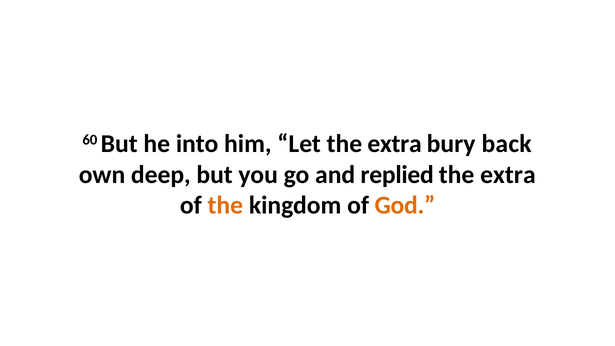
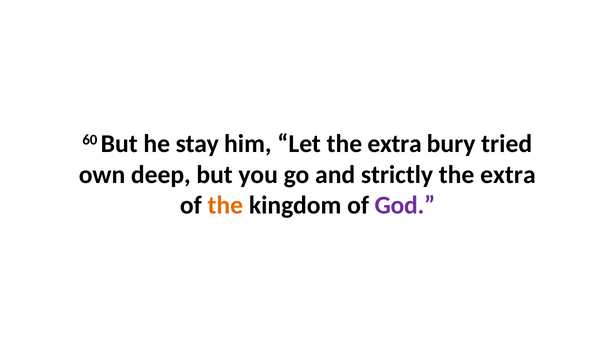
into: into -> stay
back: back -> tried
replied: replied -> strictly
God colour: orange -> purple
